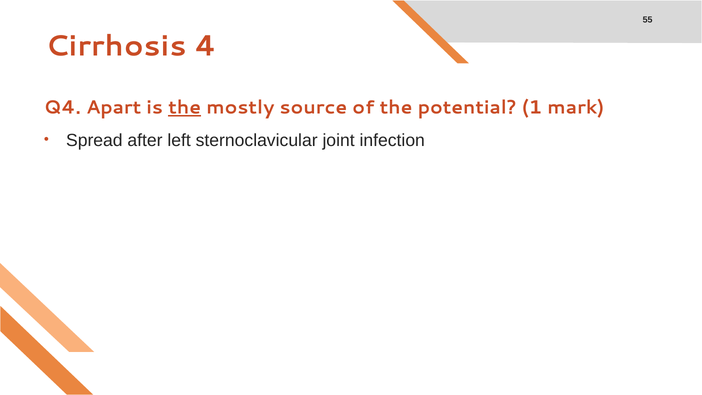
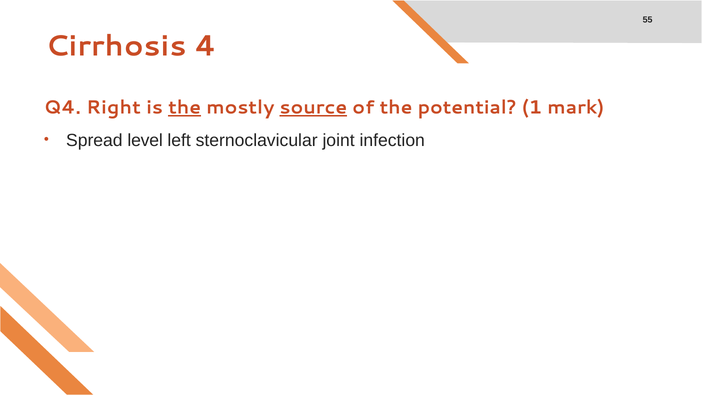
Apart: Apart -> Right
source underline: none -> present
after: after -> level
